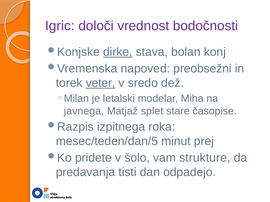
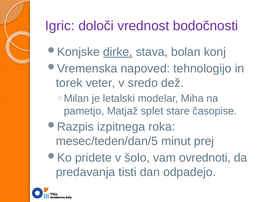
preobsežni: preobsežni -> tehnologijo
veter underline: present -> none
javnega: javnega -> pametjo
strukture: strukture -> ovrednoti
